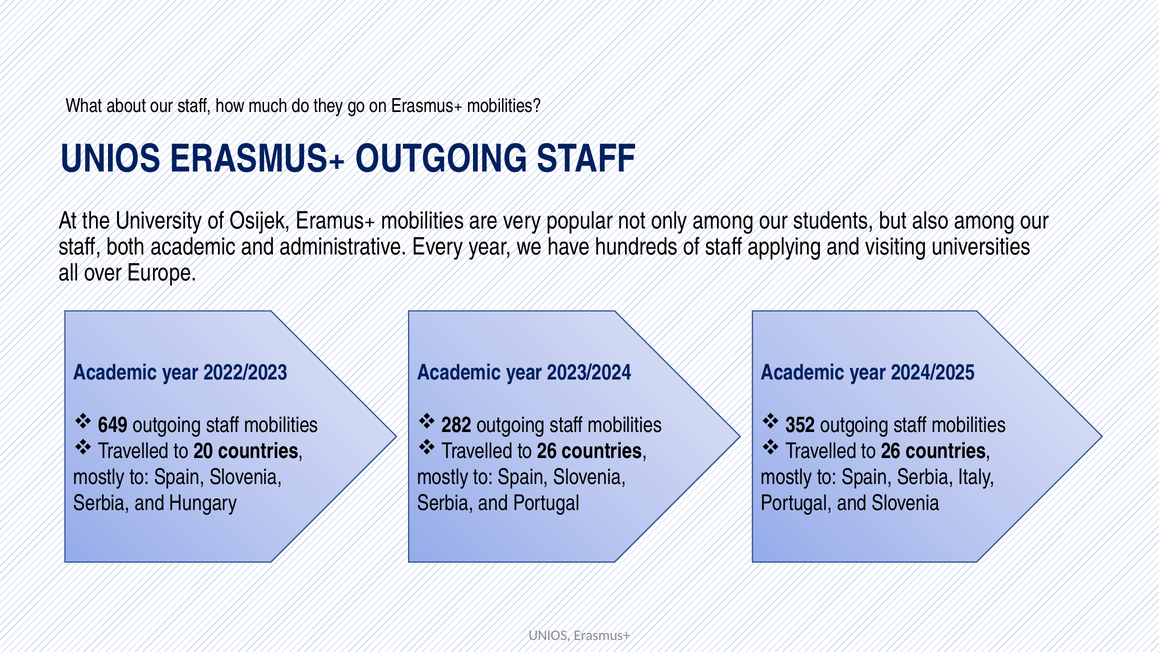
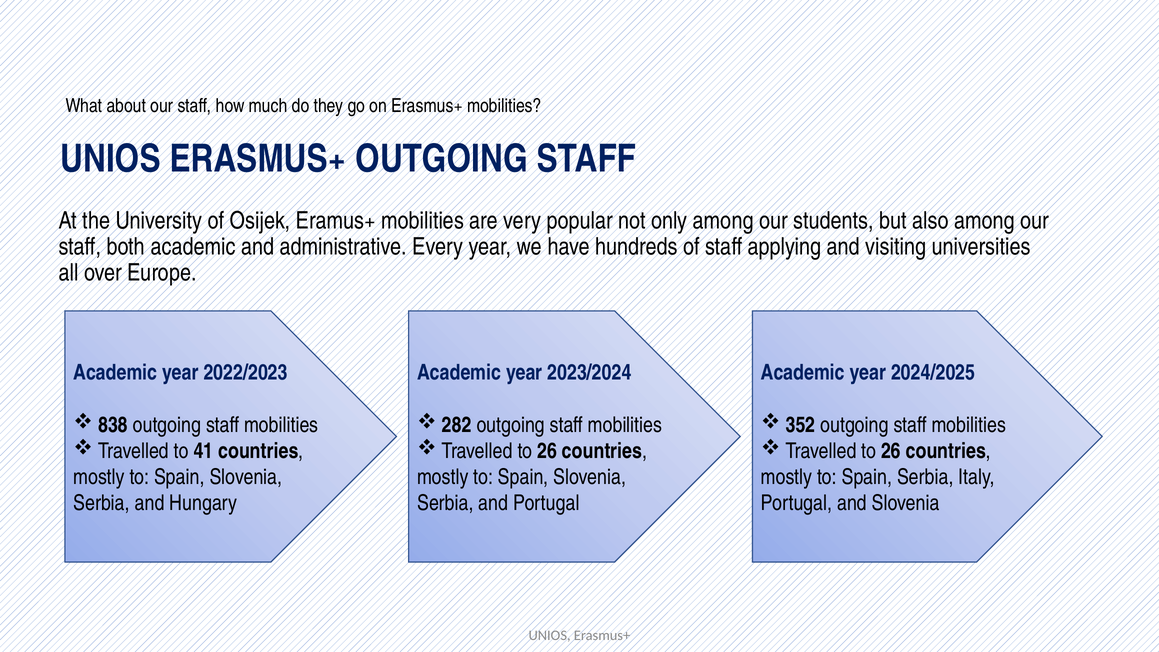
649: 649 -> 838
20: 20 -> 41
